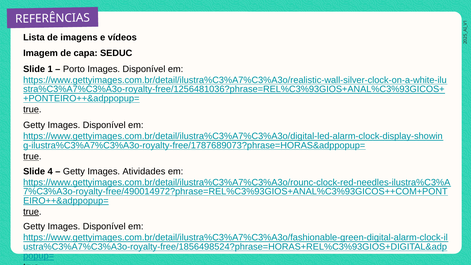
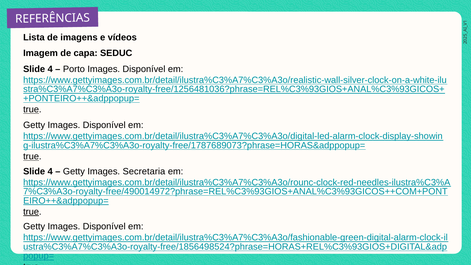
1 at (50, 69): 1 -> 4
Atividades: Atividades -> Secretaria
